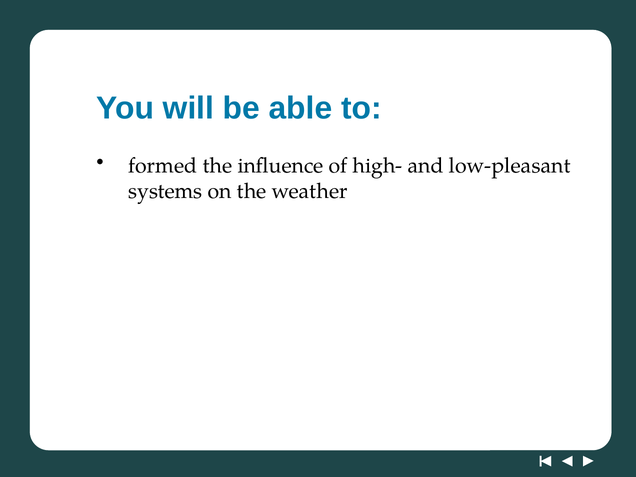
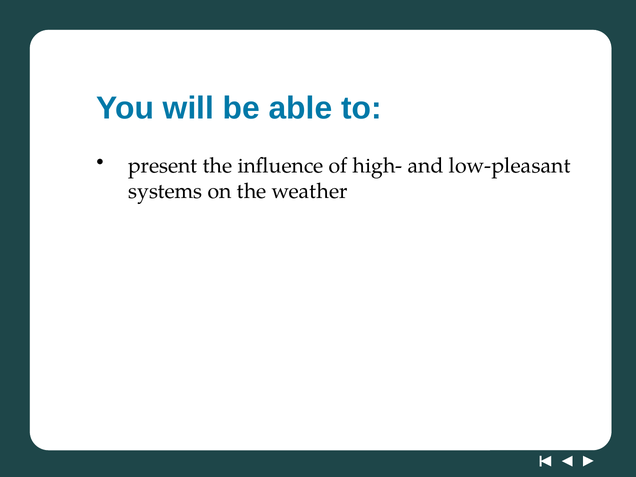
formed: formed -> present
